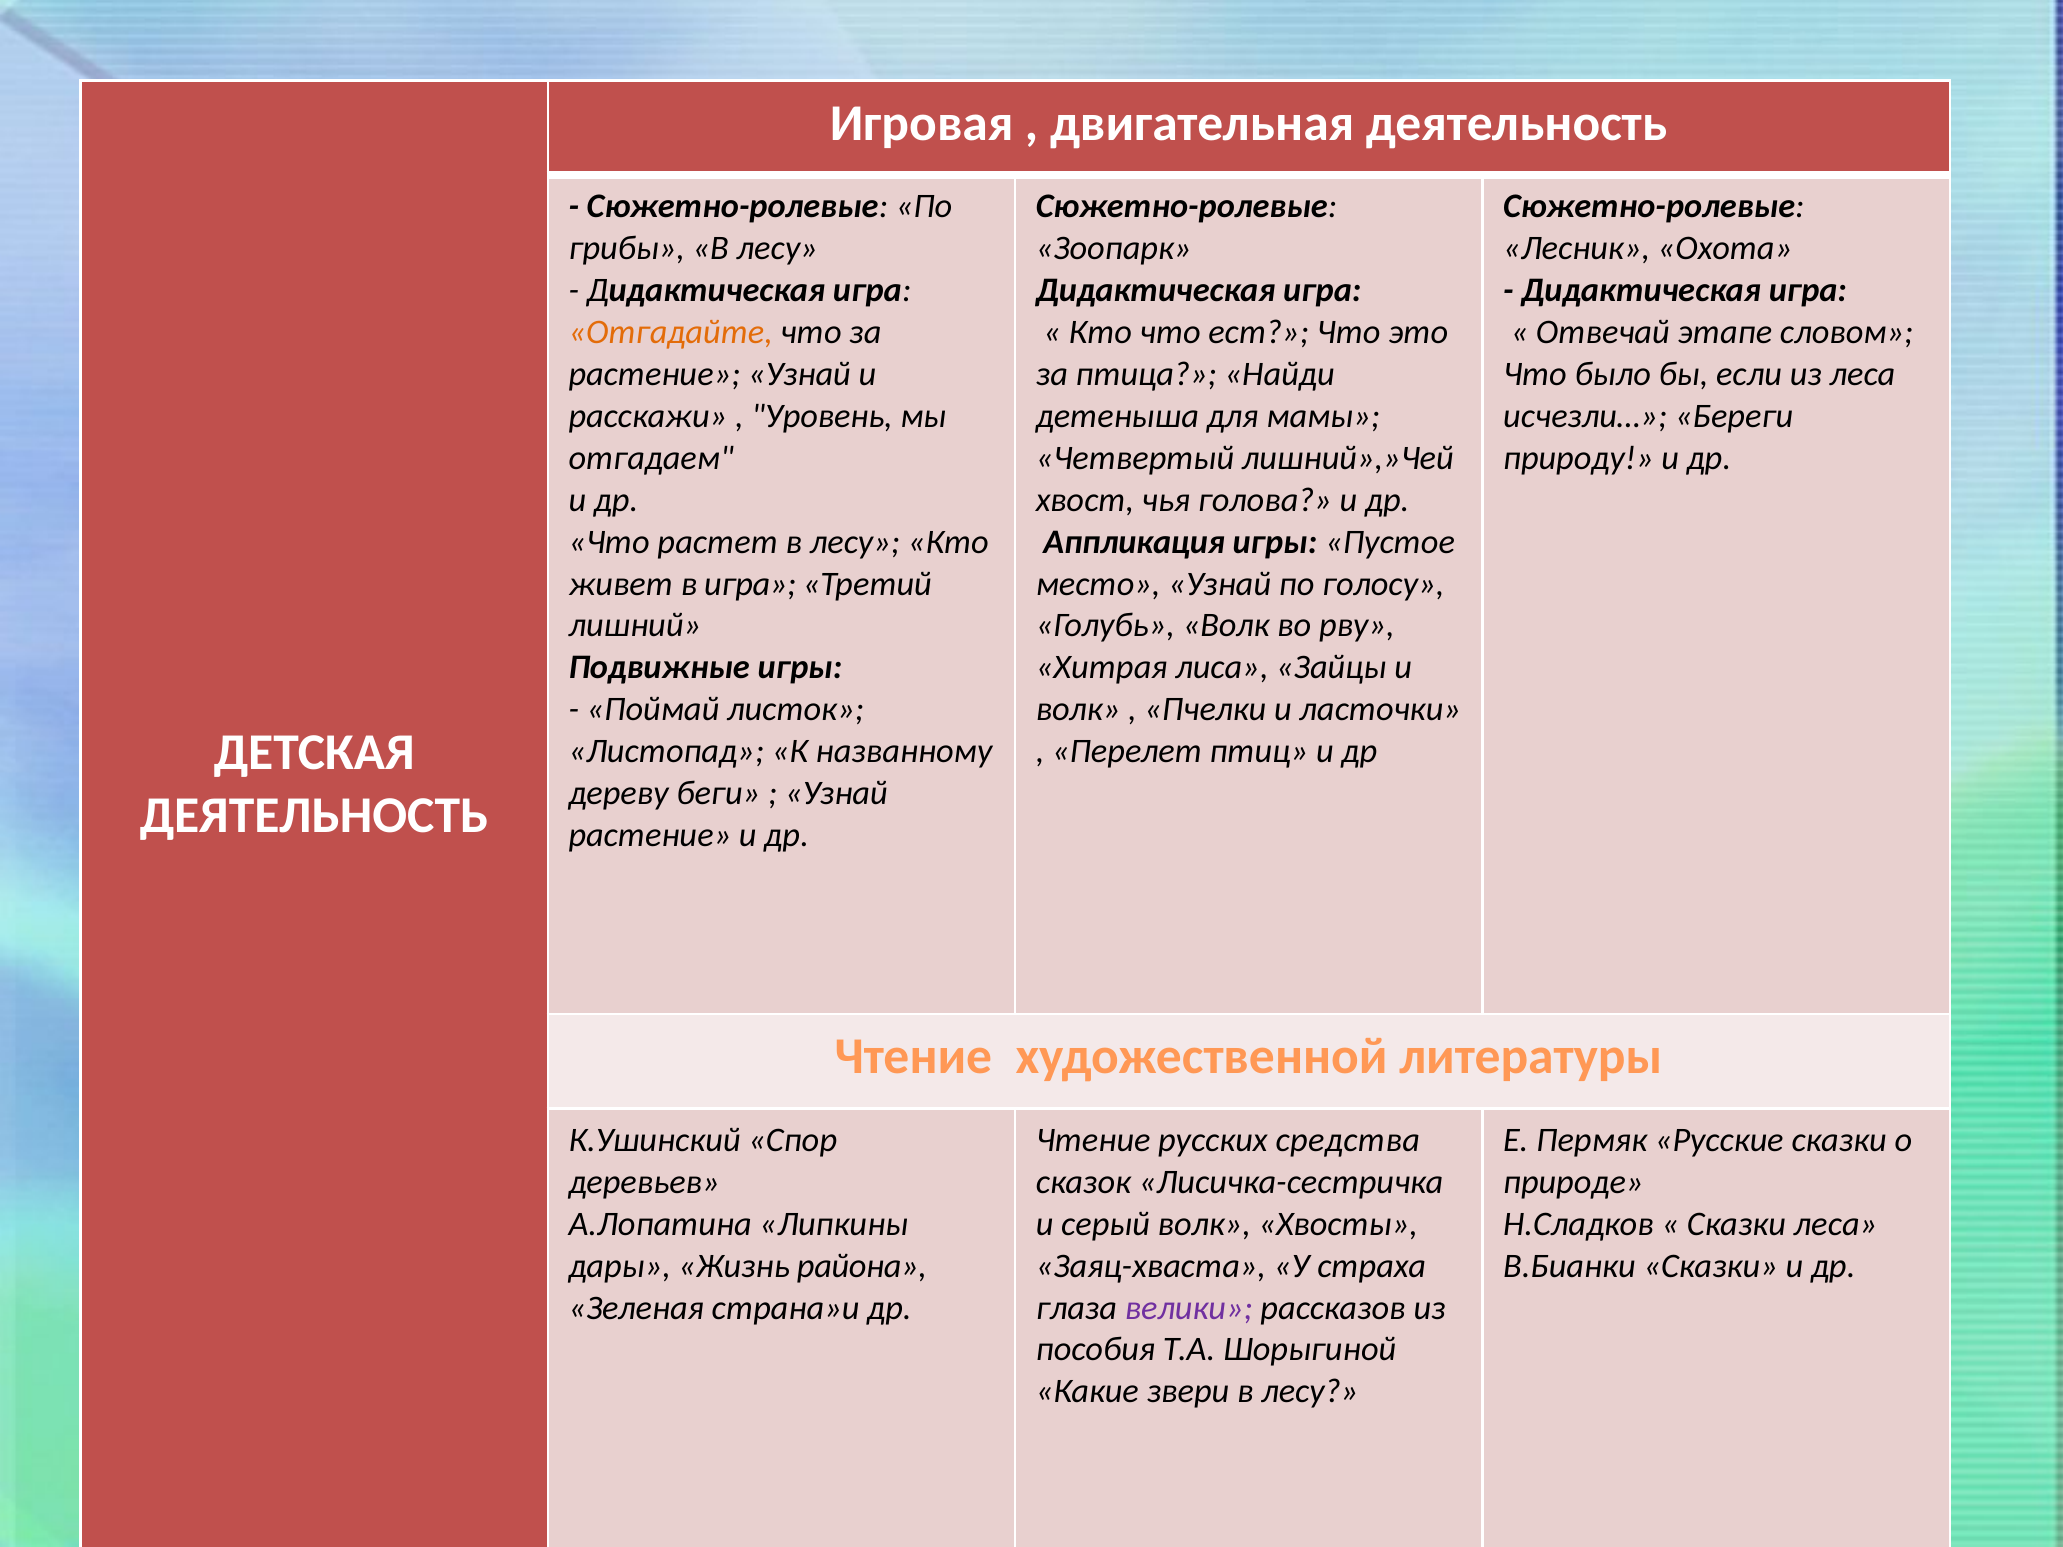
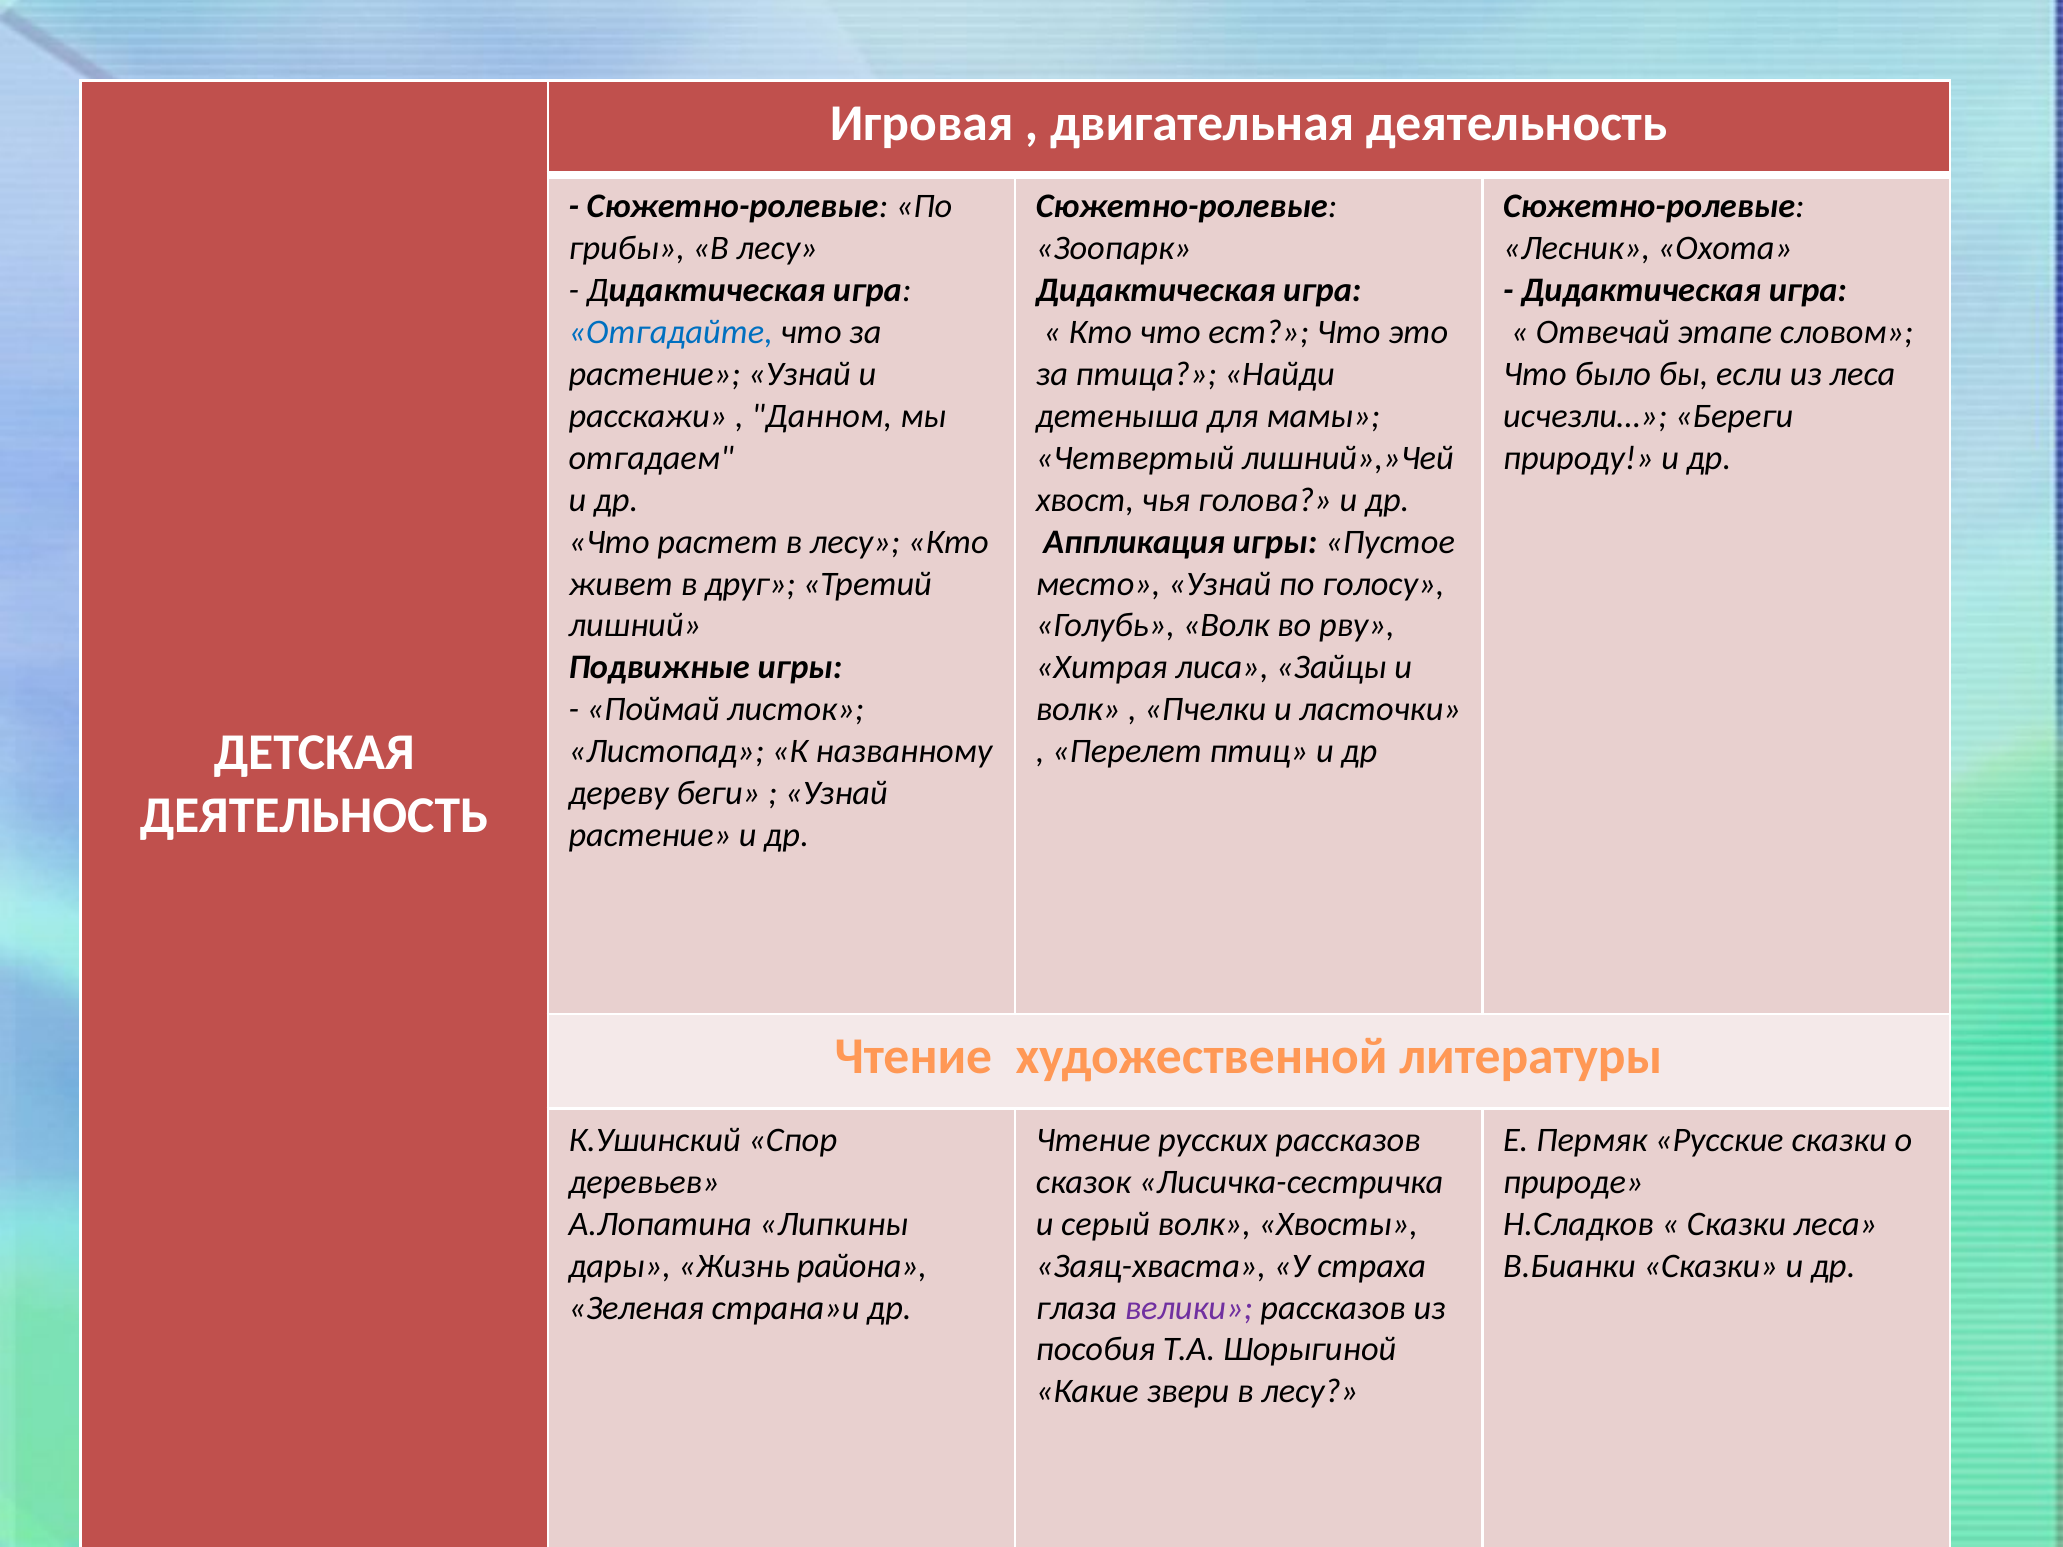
Отгадайте colour: orange -> blue
Уровень: Уровень -> Данном
в игра: игра -> друг
русских средства: средства -> рассказов
